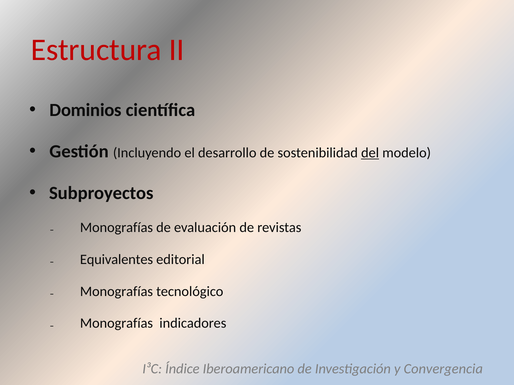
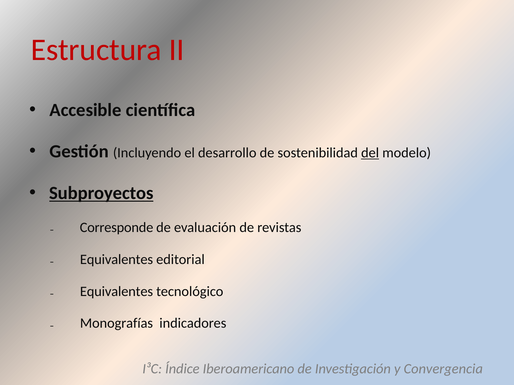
Dominios: Dominios -> Accesible
Subproyectos underline: none -> present
Monografías at (116, 228): Monografías -> Corresponde
Monografías at (116, 292): Monografías -> Equivalentes
